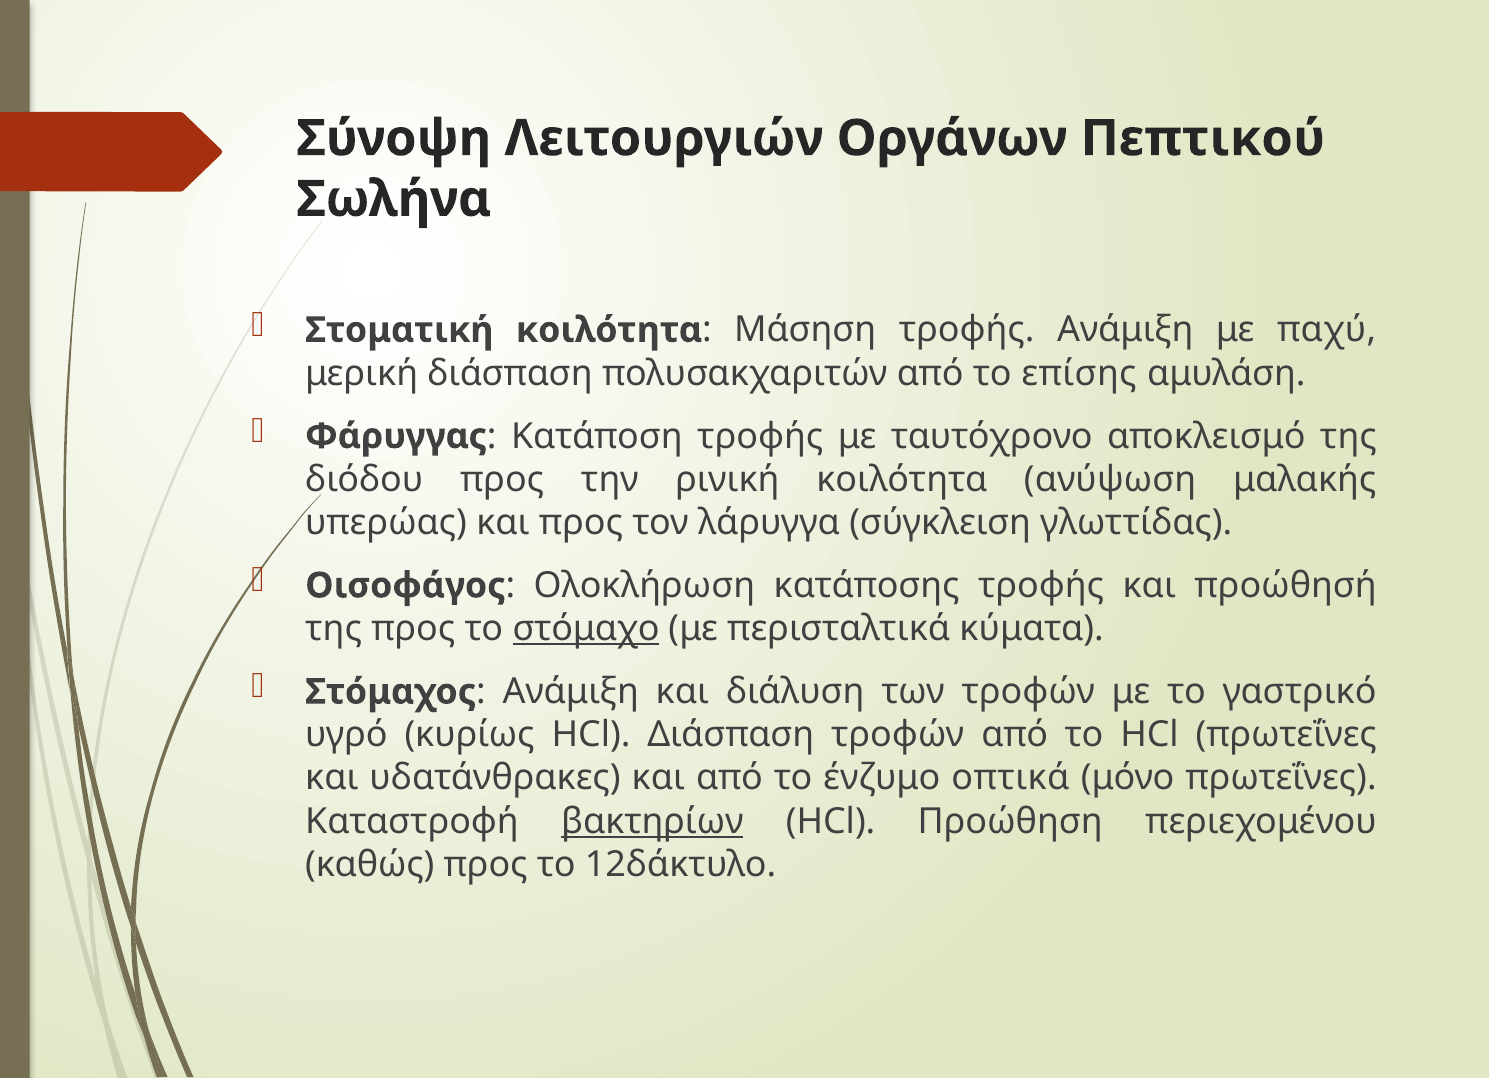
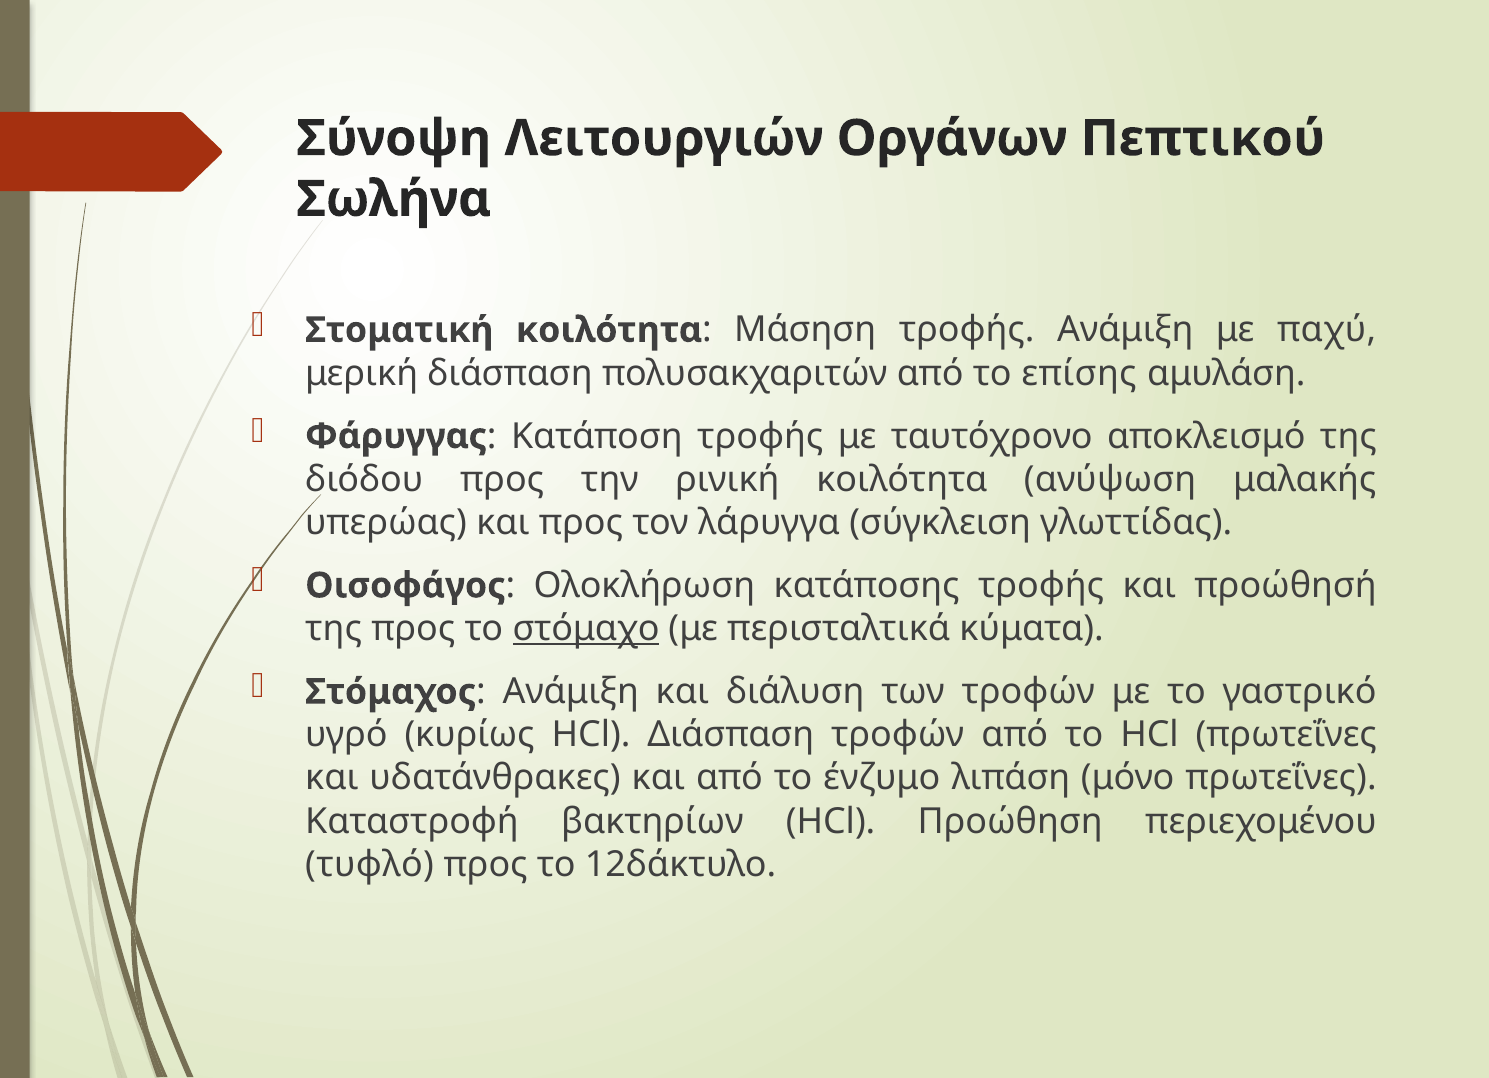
οπτικά: οπτικά -> λιπάση
βακτηρίων underline: present -> none
καθώς: καθώς -> τυφλό
